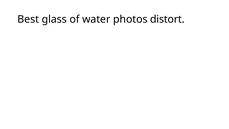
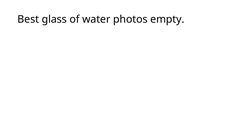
distort: distort -> empty
